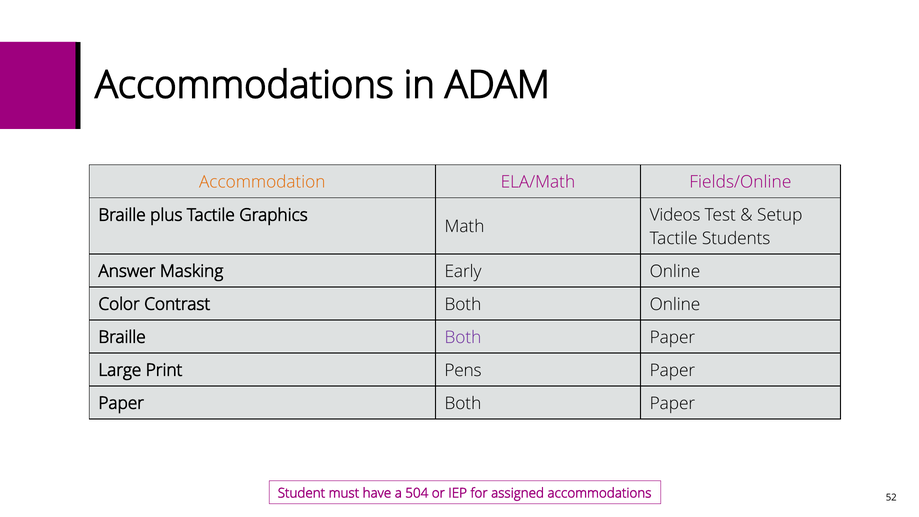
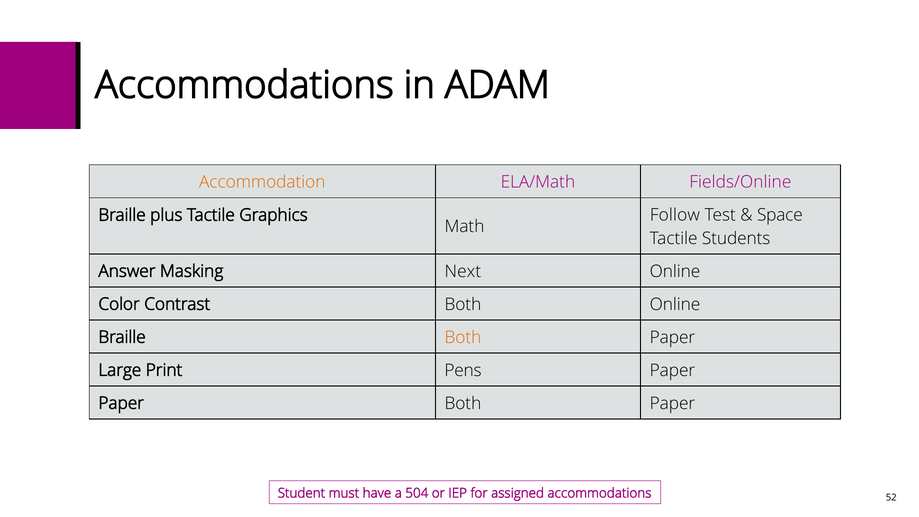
Videos: Videos -> Follow
Setup: Setup -> Space
Early: Early -> Next
Both at (463, 337) colour: purple -> orange
